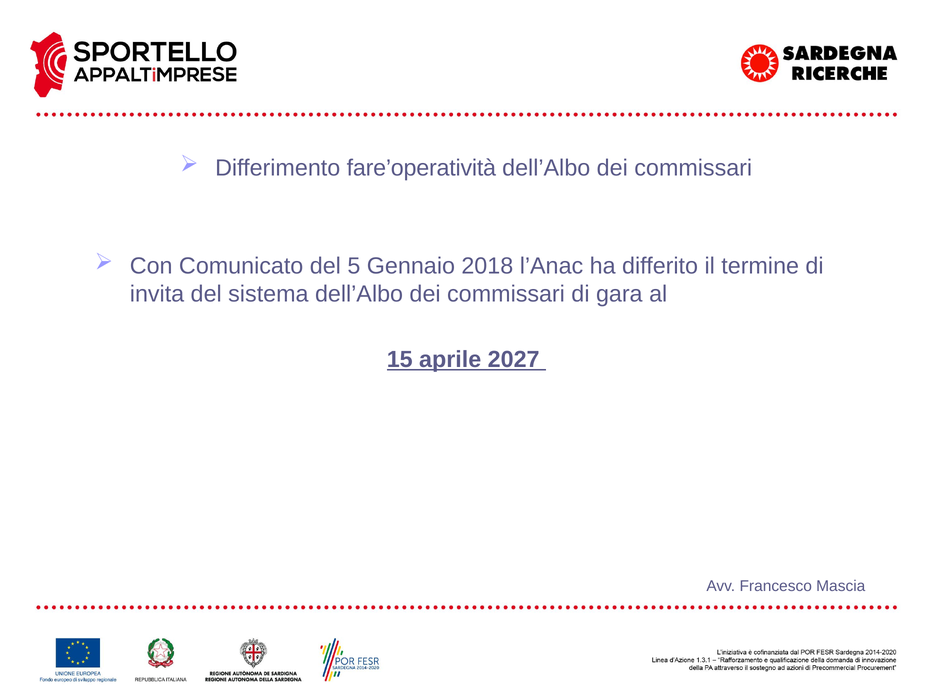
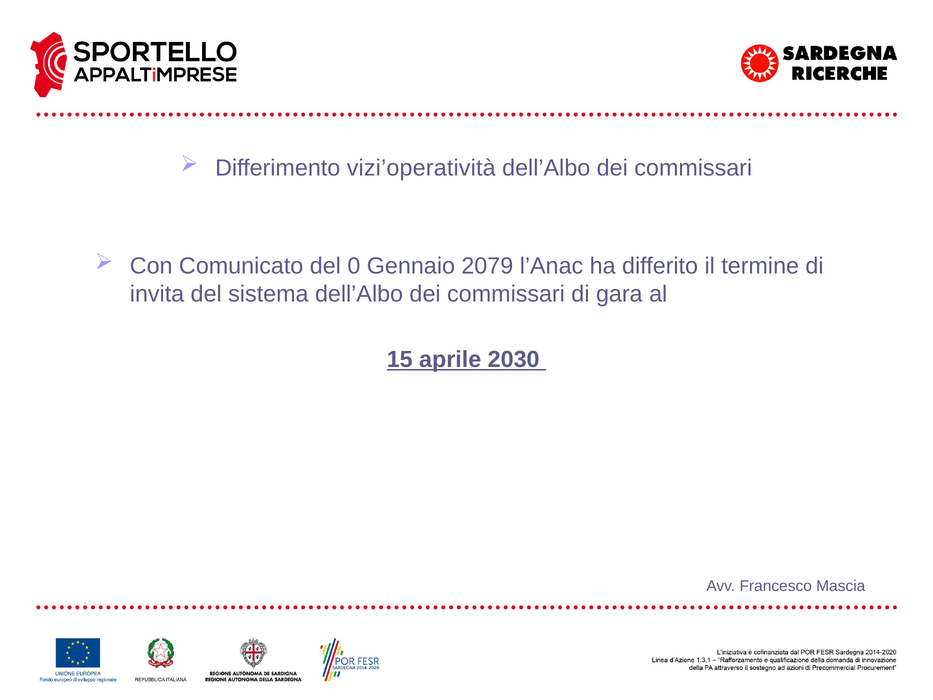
fare’operatività: fare’operatività -> vizi’operatività
5: 5 -> 0
2018: 2018 -> 2079
2027: 2027 -> 2030
